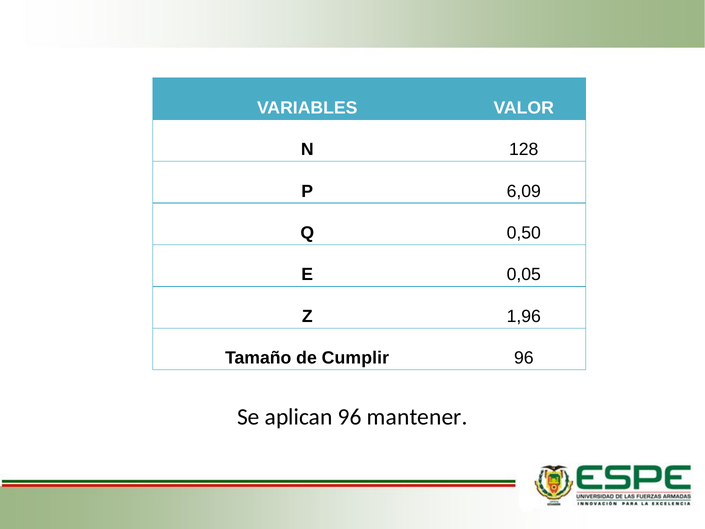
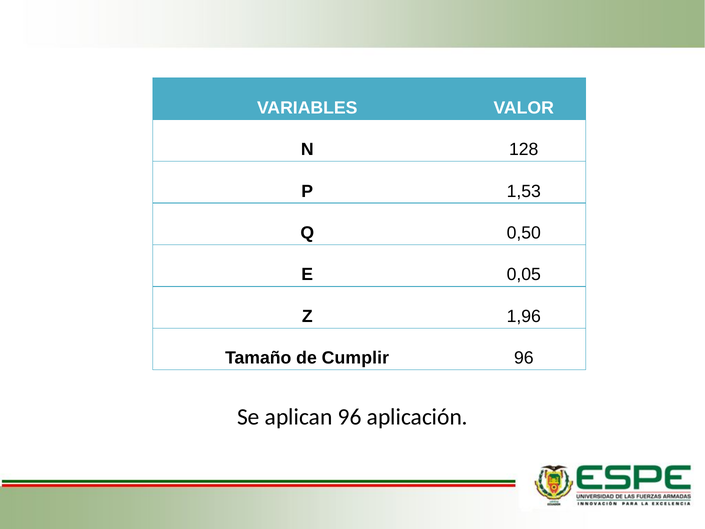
6,09: 6,09 -> 1,53
mantener: mantener -> aplicación
